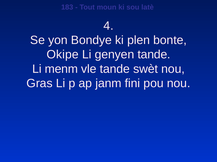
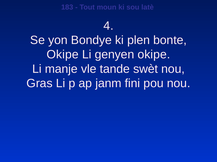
genyen tande: tande -> okipe
menm: menm -> manje
